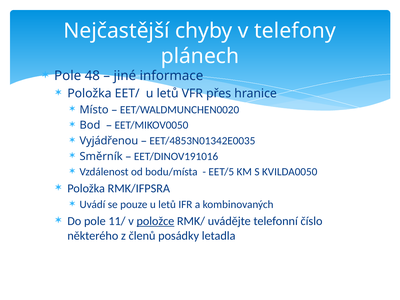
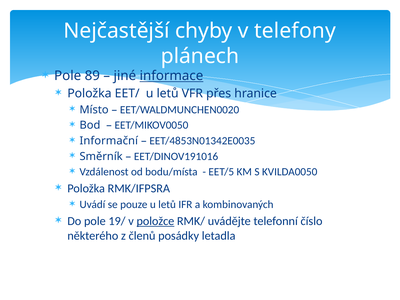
48: 48 -> 89
informace underline: none -> present
Vyjádřenou: Vyjádřenou -> Informační
11/: 11/ -> 19/
